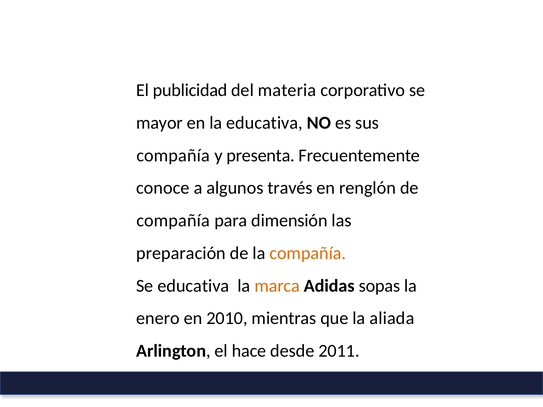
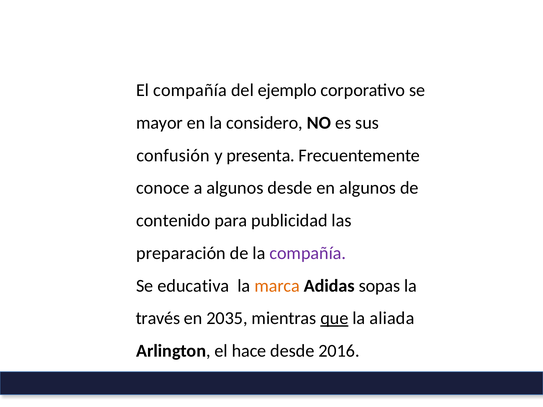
El publicidad: publicidad -> compañía
materia: materia -> ejemplo
la educativa: educativa -> considero
compañía at (173, 156): compañía -> confusión
algunos través: través -> desde
en renglón: renglón -> algunos
compañía at (173, 221): compañía -> contenido
dimensión: dimensión -> publicidad
compañía at (308, 253) colour: orange -> purple
enero: enero -> través
2010: 2010 -> 2035
que underline: none -> present
2011: 2011 -> 2016
